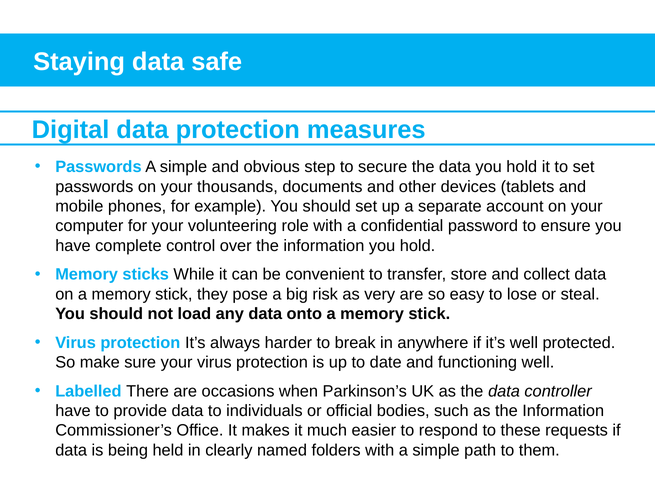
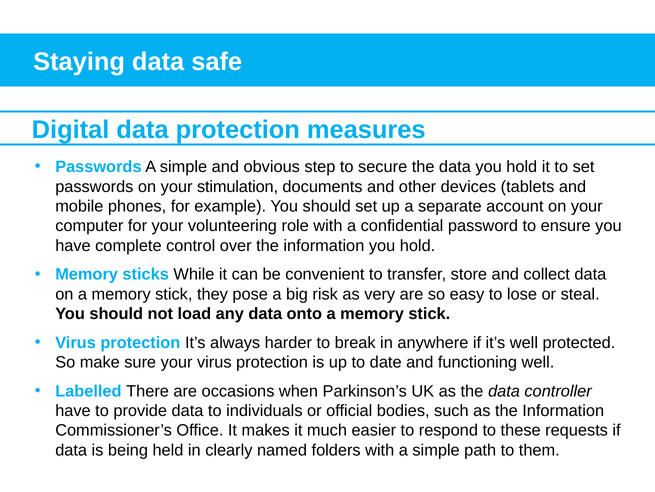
thousands: thousands -> stimulation
